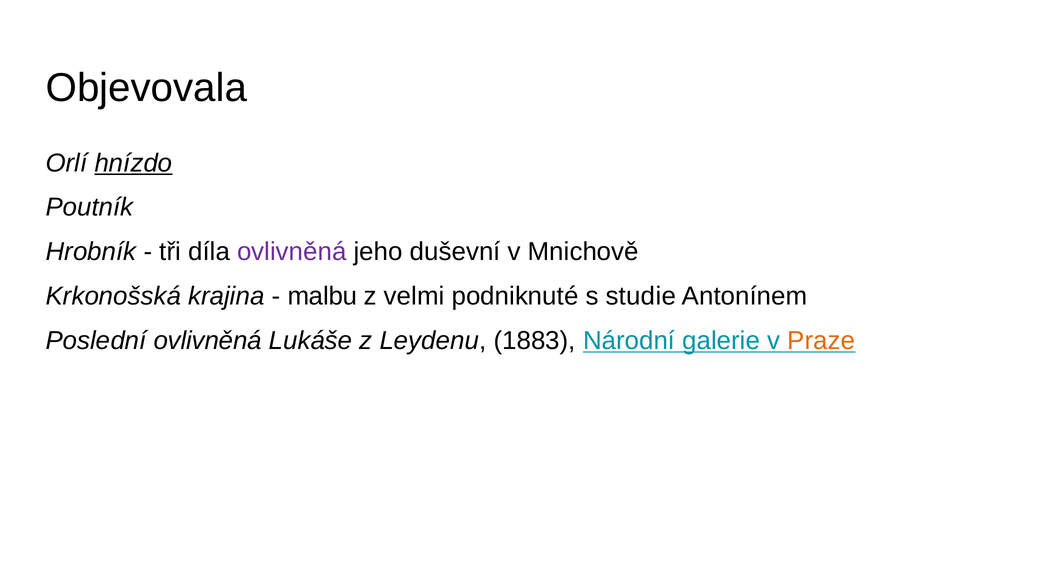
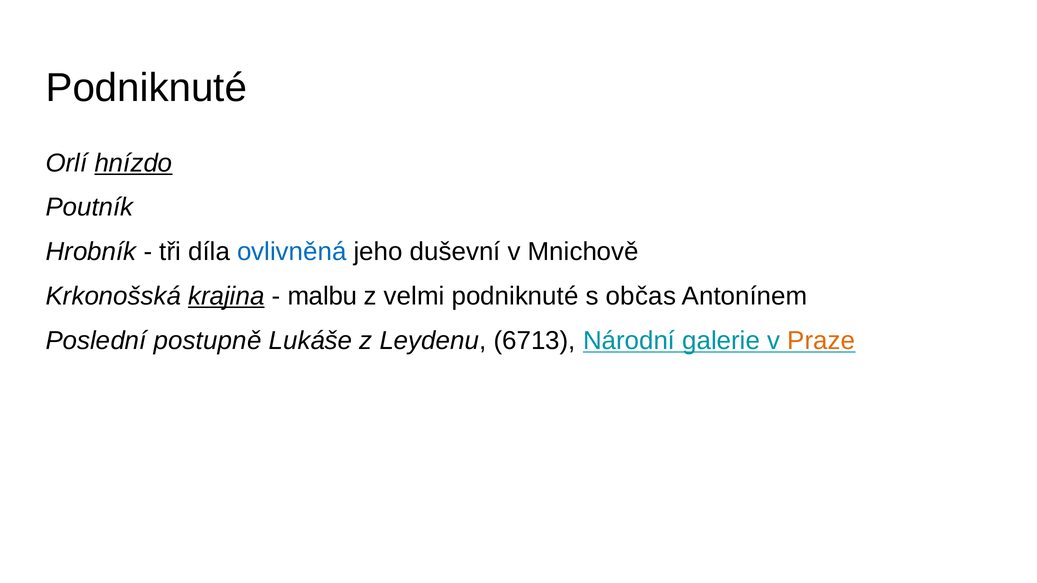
Objevovala at (146, 88): Objevovala -> Podniknuté
ovlivněná at (292, 252) colour: purple -> blue
krajina underline: none -> present
studie: studie -> občas
Poslední ovlivněná: ovlivněná -> postupně
1883: 1883 -> 6713
